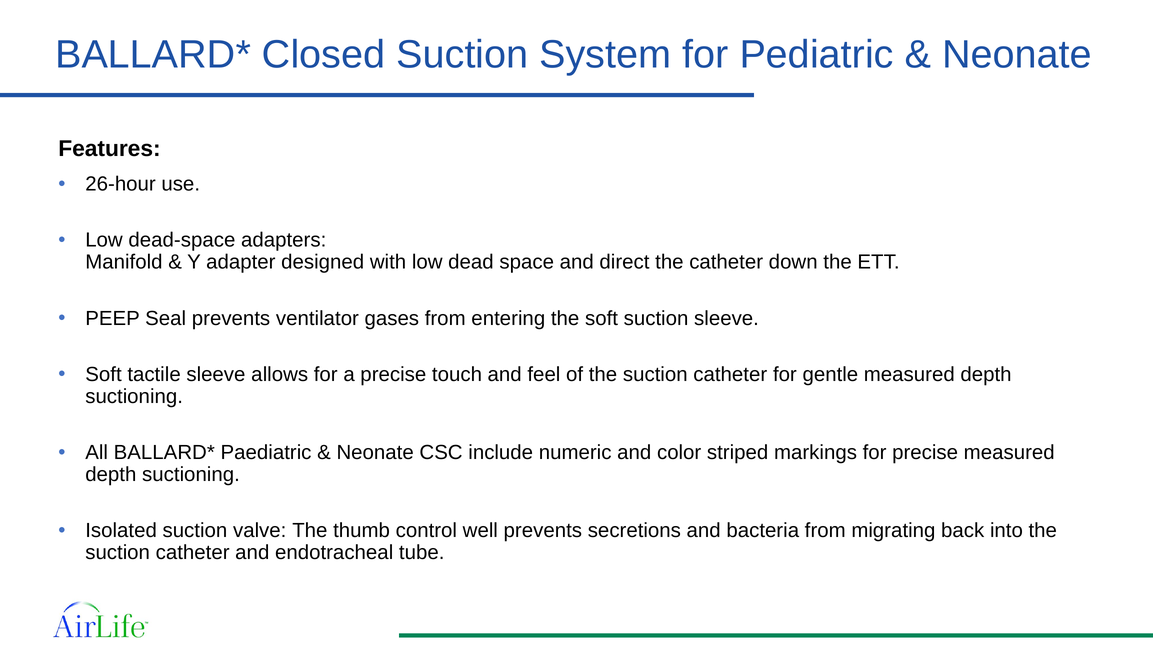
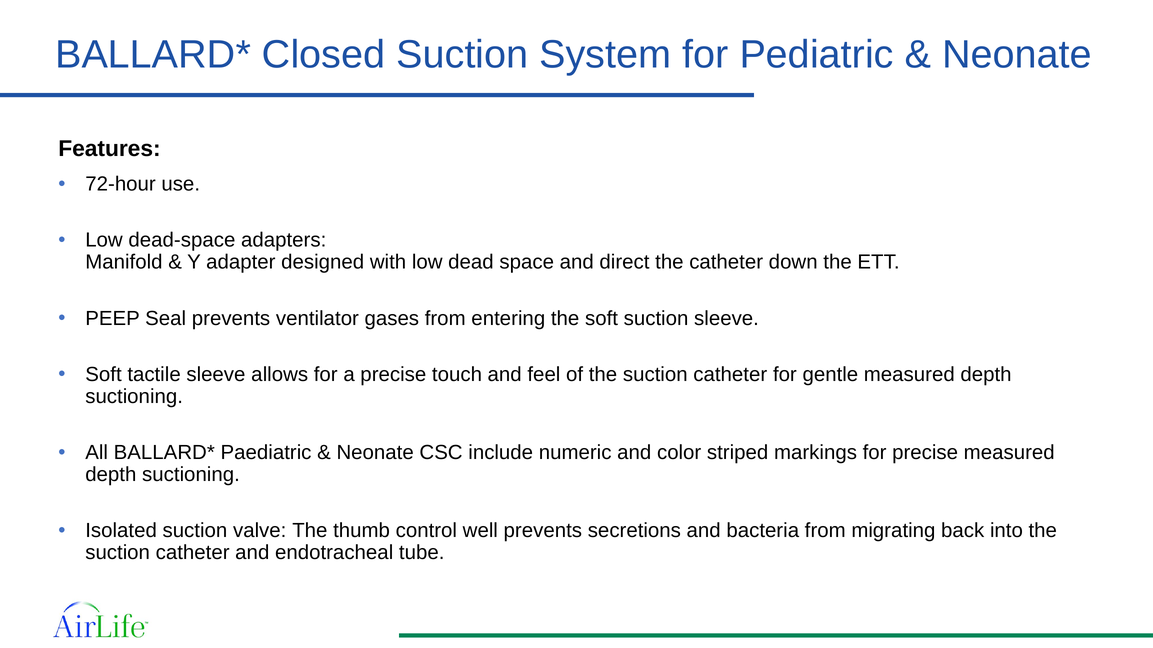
26-hour: 26-hour -> 72-hour
